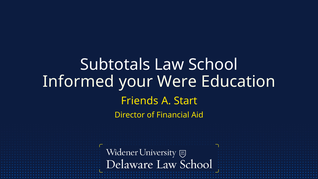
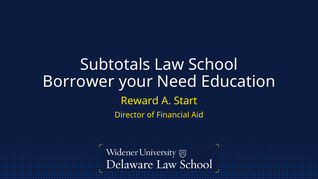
Informed: Informed -> Borrower
Were: Were -> Need
Friends: Friends -> Reward
